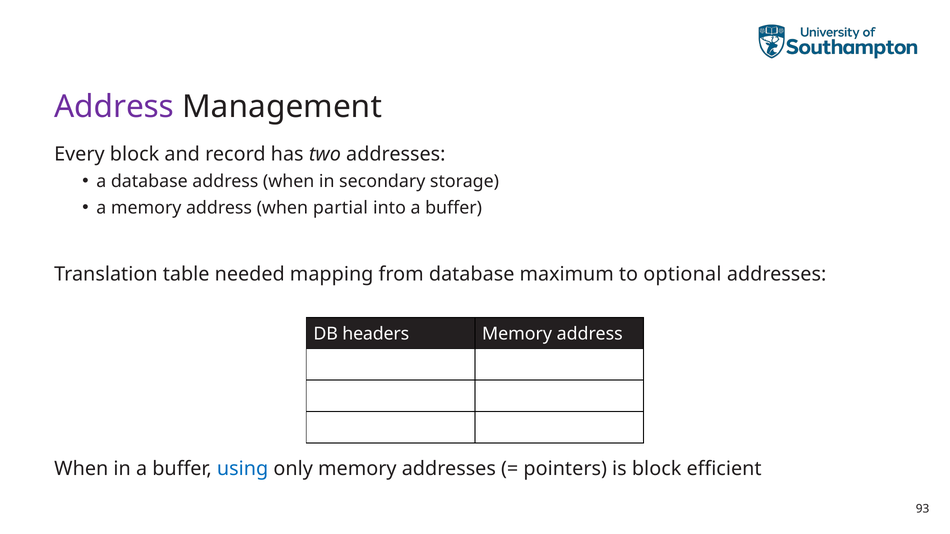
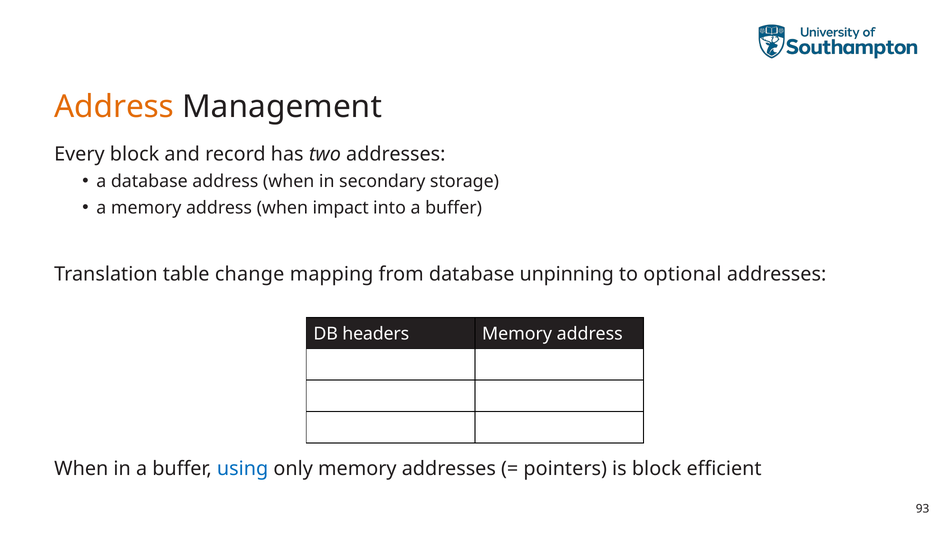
Address at (114, 107) colour: purple -> orange
partial: partial -> impact
needed: needed -> change
maximum: maximum -> unpinning
